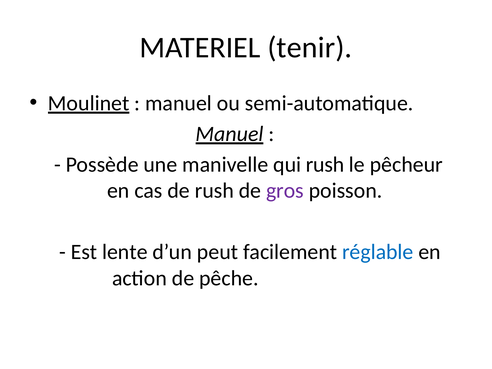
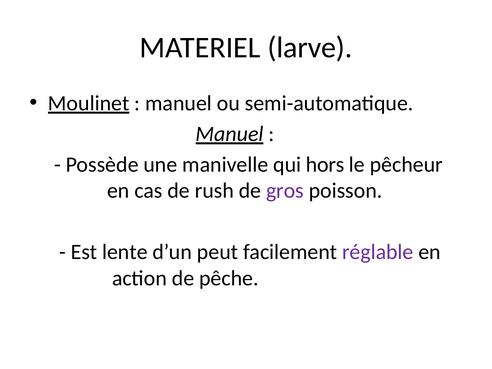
tenir: tenir -> larve
qui rush: rush -> hors
réglable colour: blue -> purple
